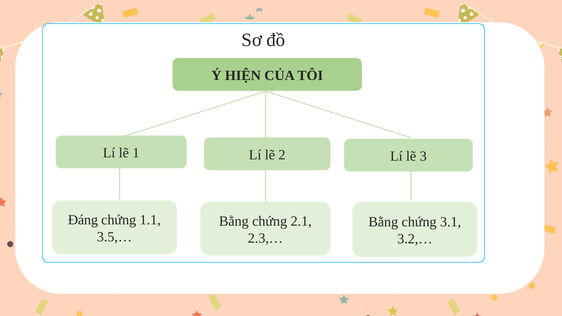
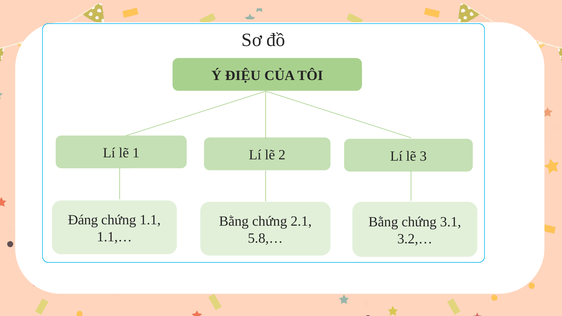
HIỆN: HIỆN -> ĐIỆU
3.5,…: 3.5,… -> 1.1,…
2.3,…: 2.3,… -> 5.8,…
